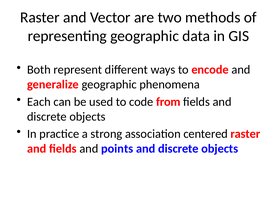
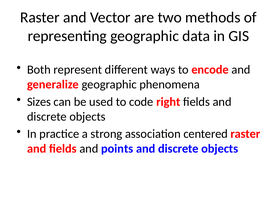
Each: Each -> Sizes
from: from -> right
